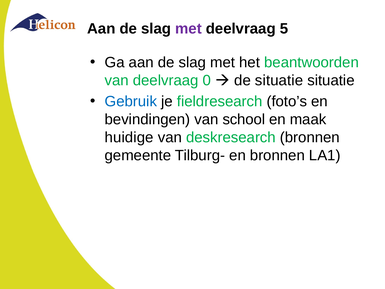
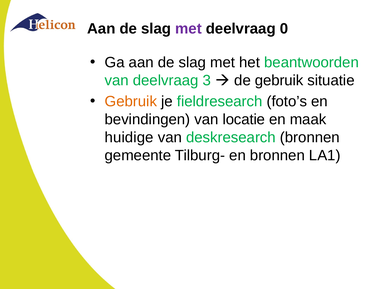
5: 5 -> 0
0: 0 -> 3
de situatie: situatie -> gebruik
Gebruik at (131, 101) colour: blue -> orange
school: school -> locatie
